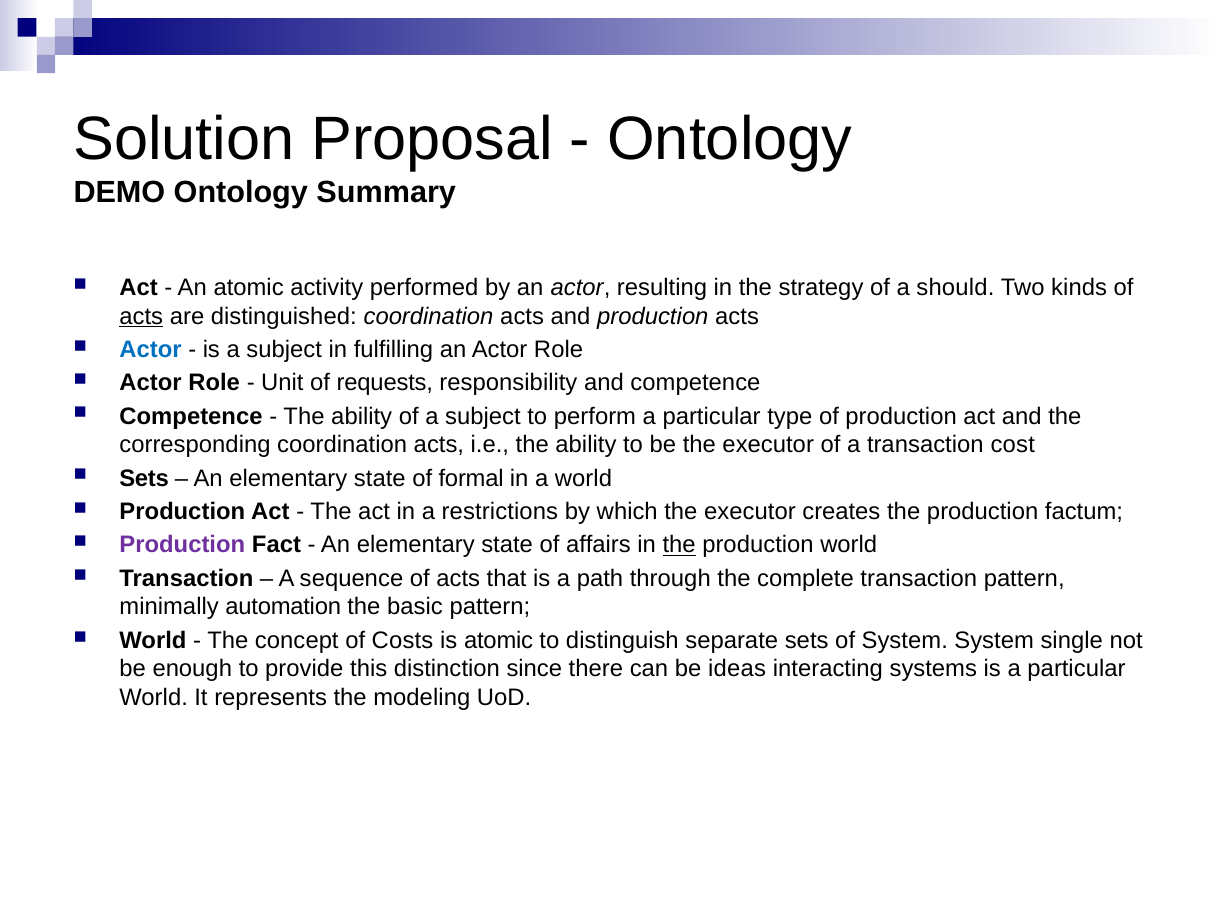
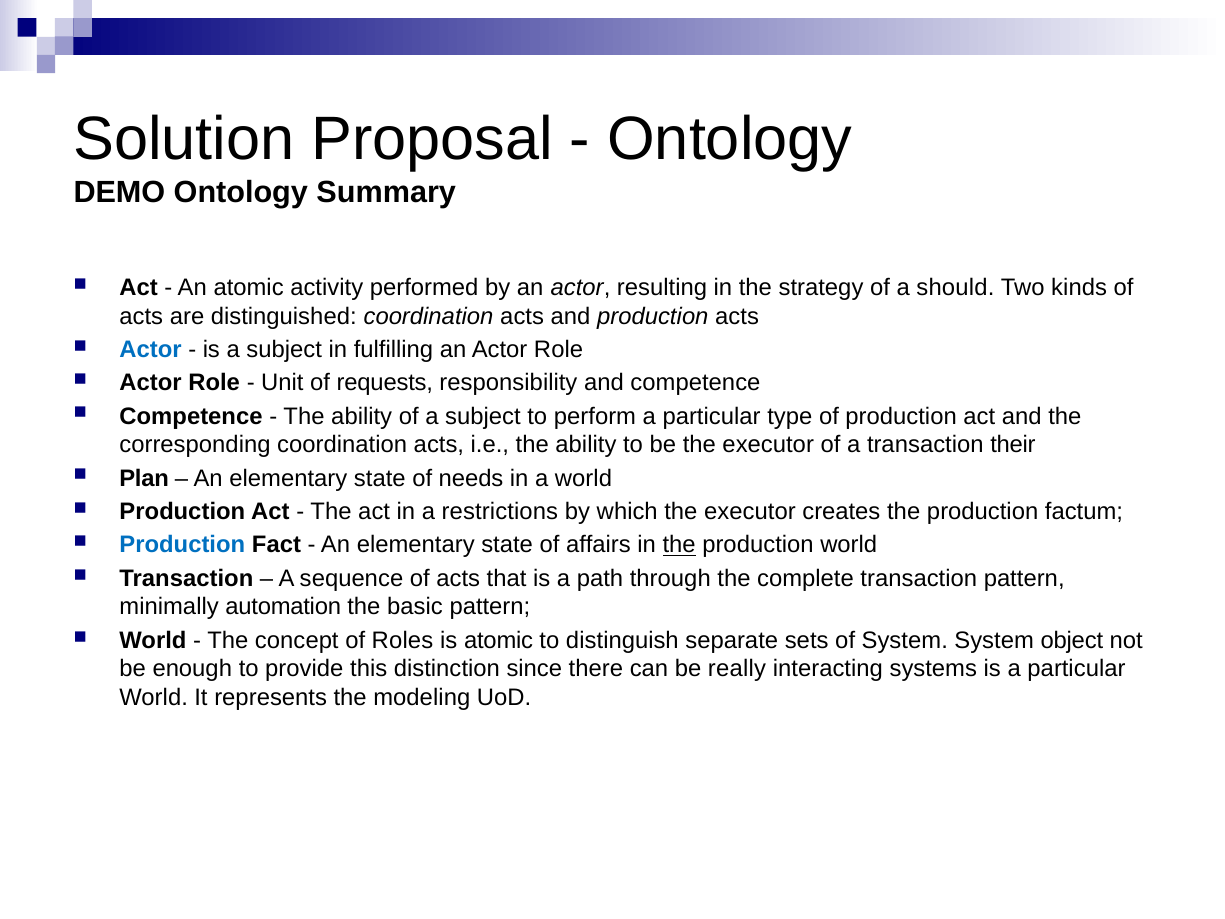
acts at (141, 316) underline: present -> none
cost: cost -> their
Sets at (144, 478): Sets -> Plan
formal: formal -> needs
Production at (182, 545) colour: purple -> blue
Costs: Costs -> Roles
single: single -> object
ideas: ideas -> really
